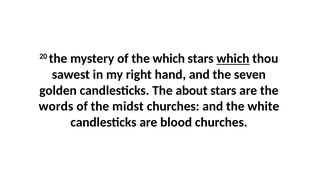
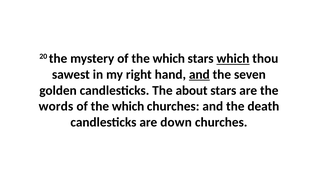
and at (199, 74) underline: none -> present
midst at (128, 106): midst -> which
white: white -> death
blood: blood -> down
